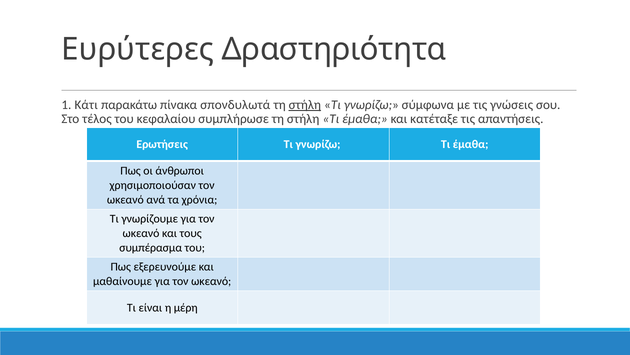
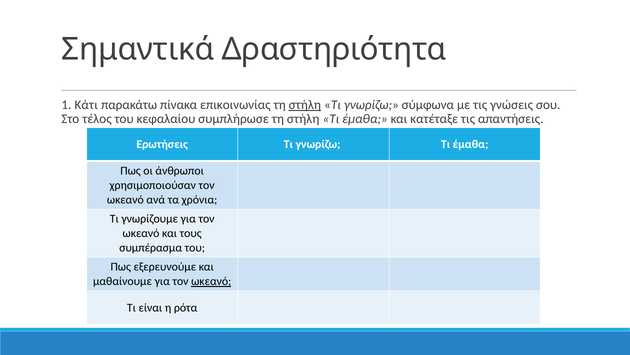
Ευρύτερες: Ευρύτερες -> Σημαντικά
σπονδυλωτά: σπονδυλωτά -> επικοινωνίας
ωκεανό at (211, 281) underline: none -> present
μέρη: μέρη -> ρότα
